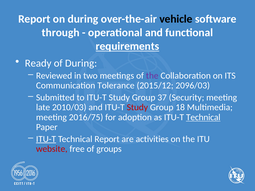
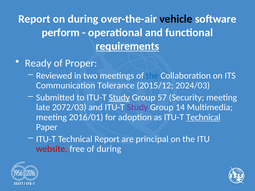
through: through -> perform
of During: During -> Proper
the at (152, 76) colour: purple -> blue
2096/03: 2096/03 -> 2024/03
Study at (119, 98) underline: none -> present
37: 37 -> 57
2010/03: 2010/03 -> 2072/03
Study at (137, 107) colour: red -> purple
18: 18 -> 14
2016/75: 2016/75 -> 2016/01
ITU-T at (46, 139) underline: present -> none
activities: activities -> principal
of groups: groups -> during
